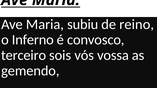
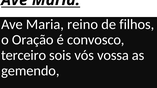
subiu: subiu -> reino
reino: reino -> filhos
Inferno: Inferno -> Oração
